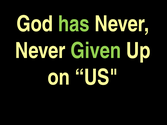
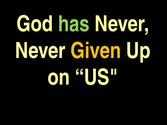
Given colour: light green -> yellow
